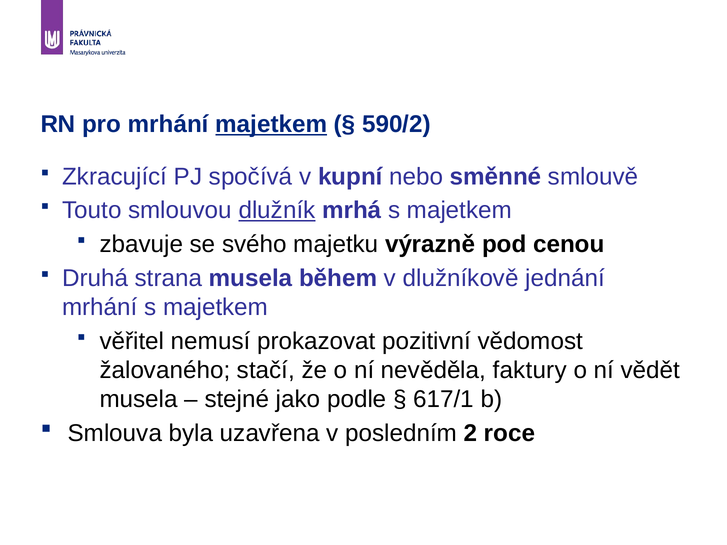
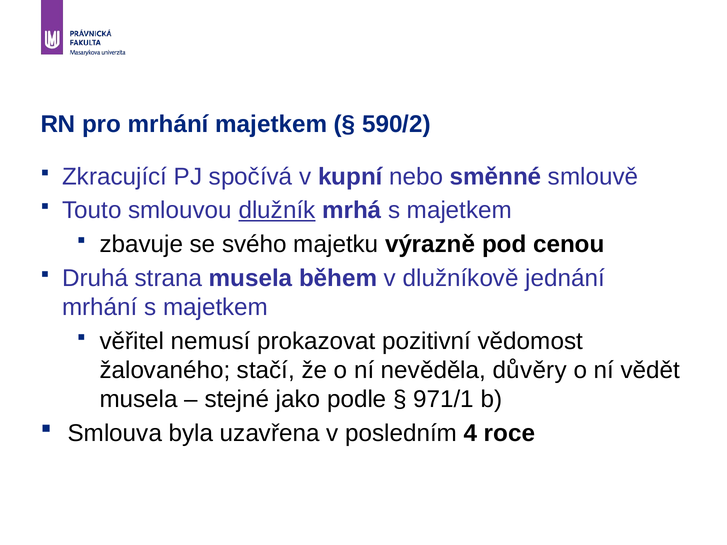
majetkem at (271, 124) underline: present -> none
faktury: faktury -> důvěry
617/1: 617/1 -> 971/1
2: 2 -> 4
